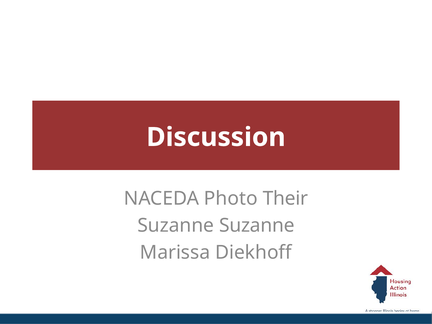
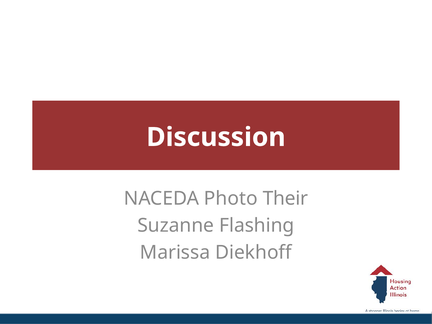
Suzanne Suzanne: Suzanne -> Flashing
